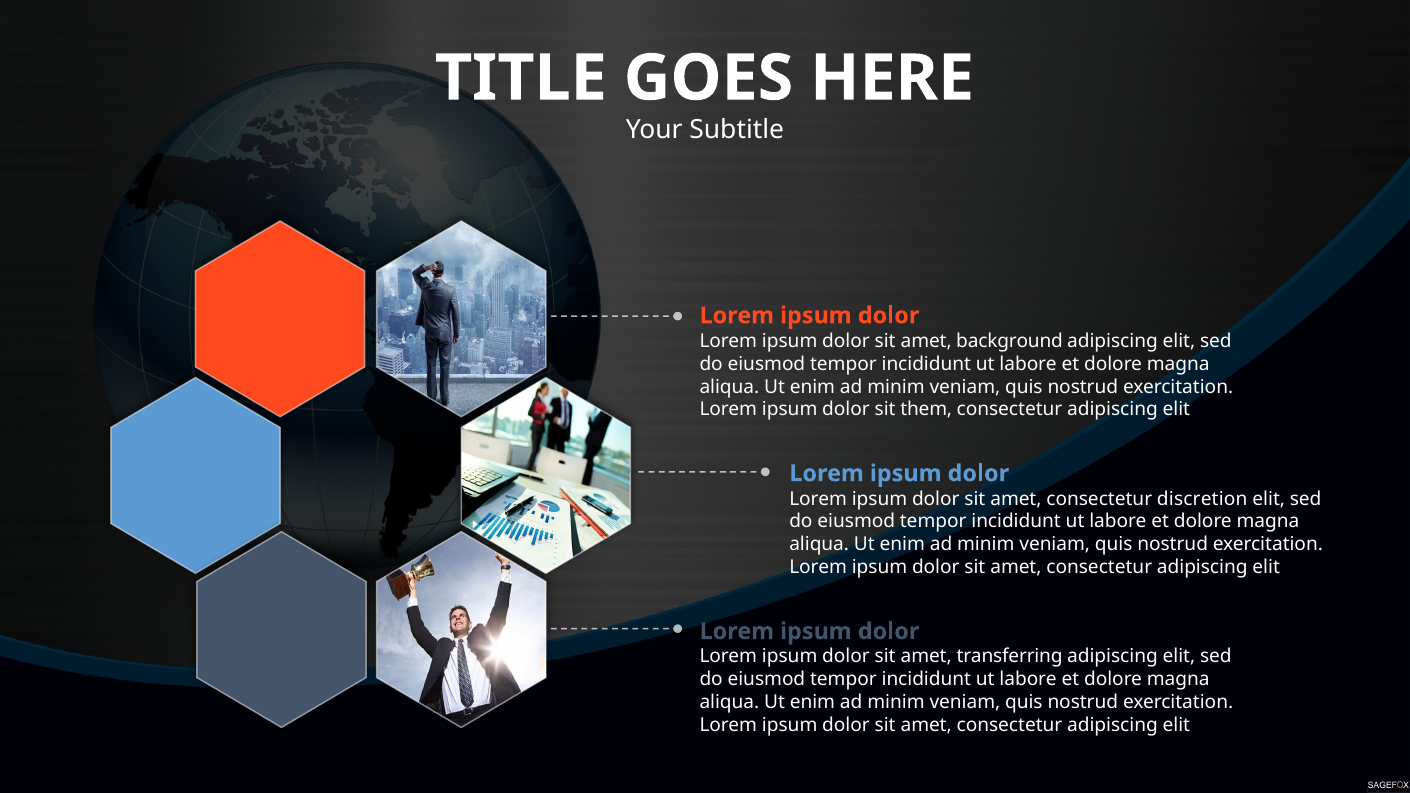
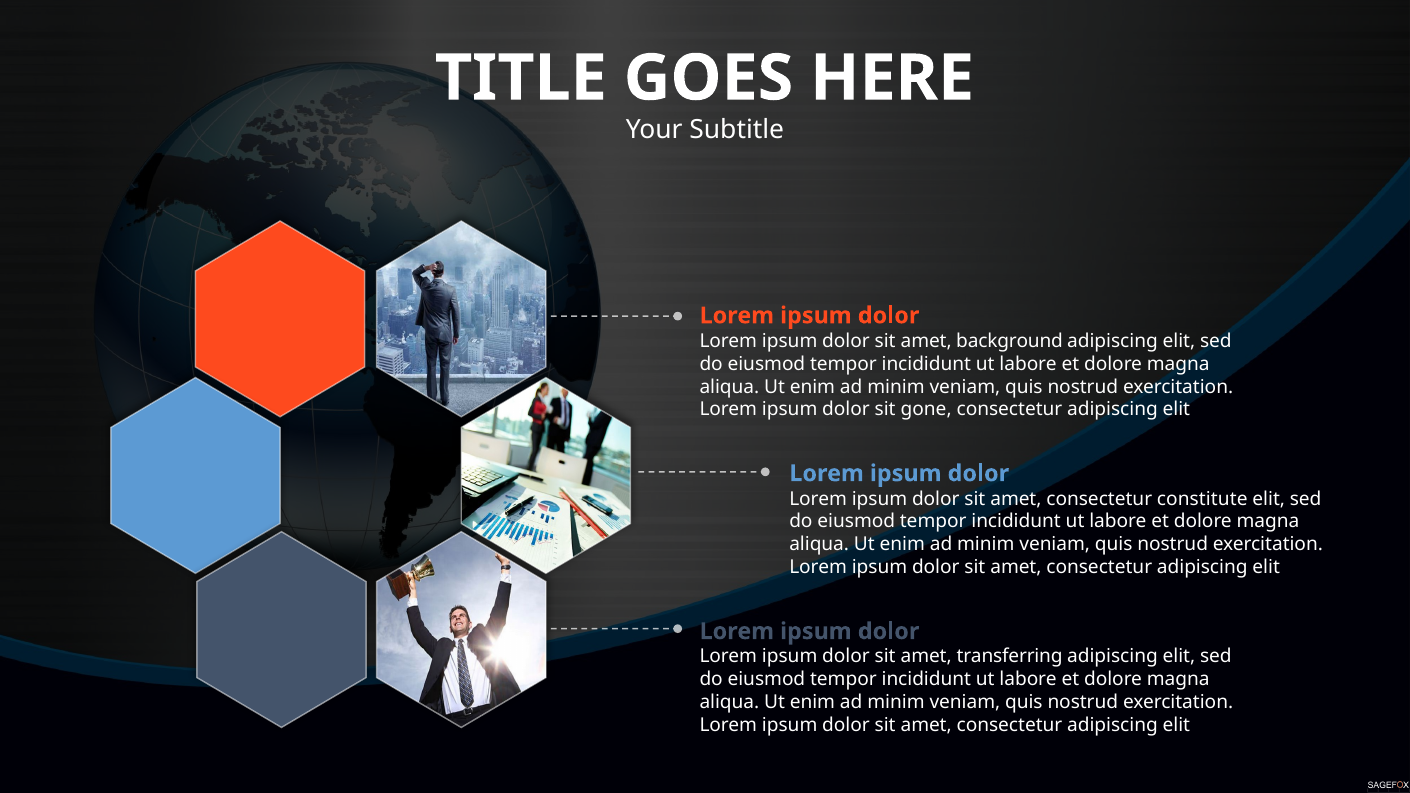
them: them -> gone
discretion: discretion -> constitute
